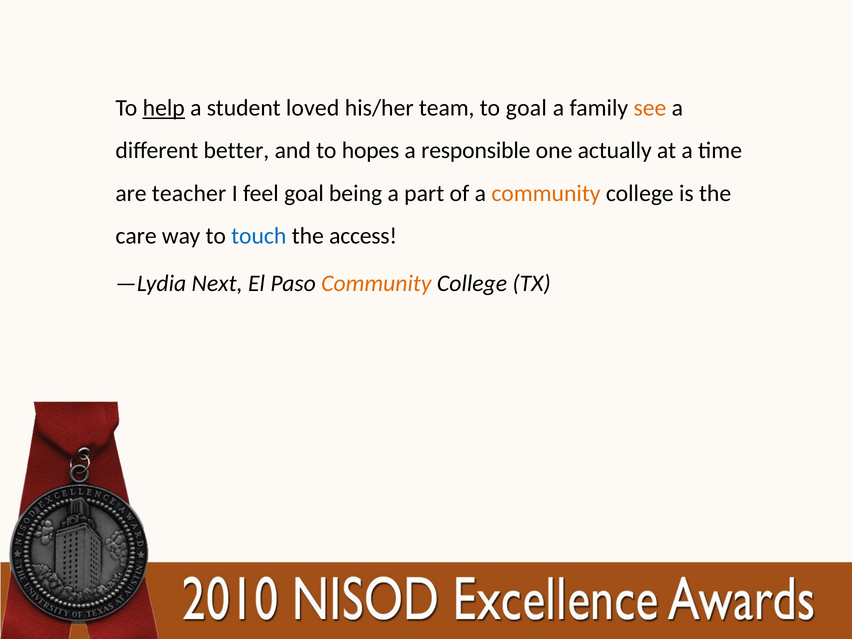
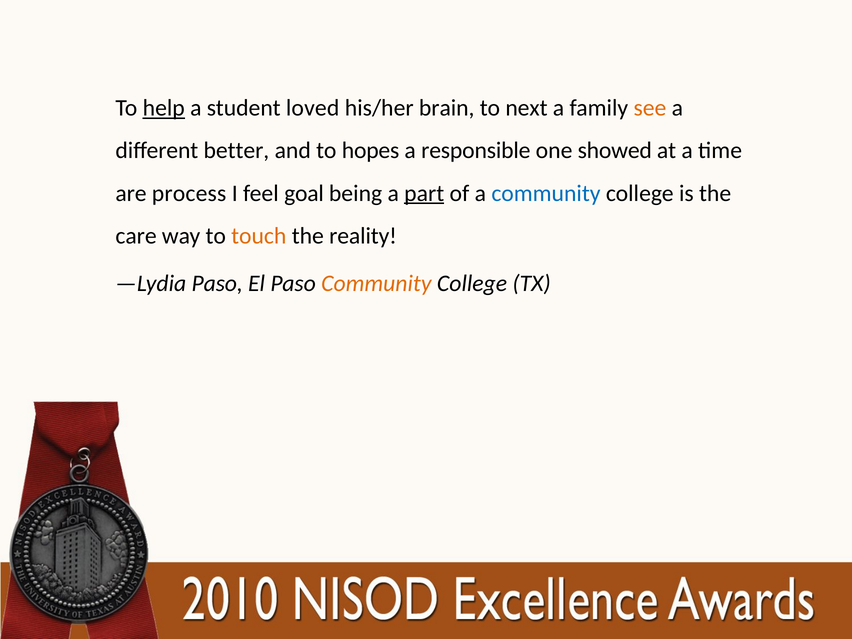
team: team -> brain
to goal: goal -> next
actually: actually -> showed
teacher: teacher -> process
part underline: none -> present
community at (546, 193) colour: orange -> blue
touch colour: blue -> orange
access: access -> reality
—Lydia Next: Next -> Paso
